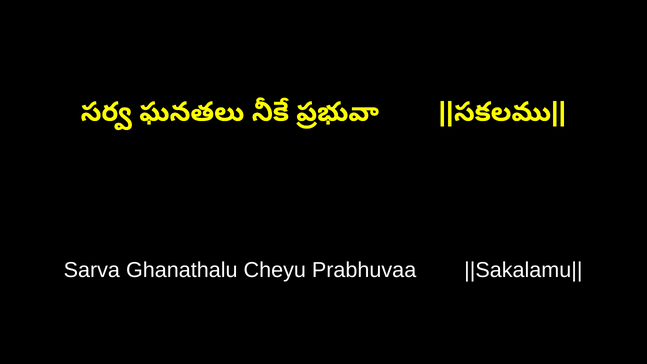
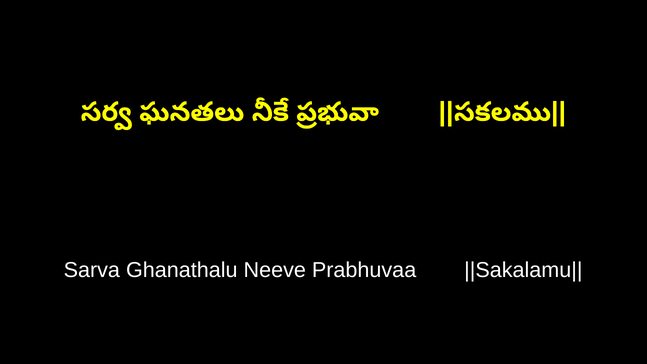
Cheyu: Cheyu -> Neeve
